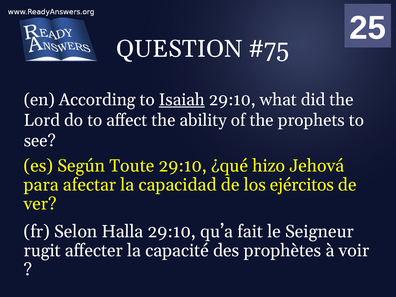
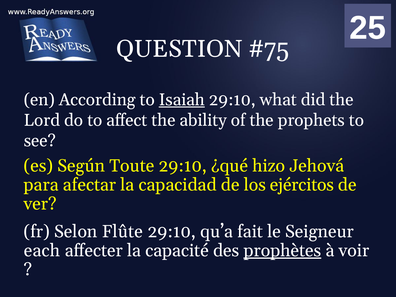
Halla: Halla -> Flûte
rugit: rugit -> each
prophètes underline: none -> present
